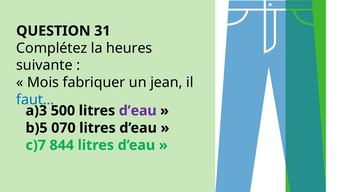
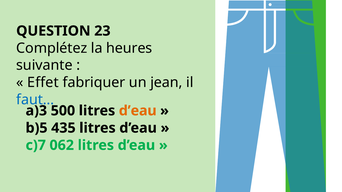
31: 31 -> 23
Mois: Mois -> Effet
d’eau at (138, 111) colour: purple -> orange
070: 070 -> 435
844: 844 -> 062
